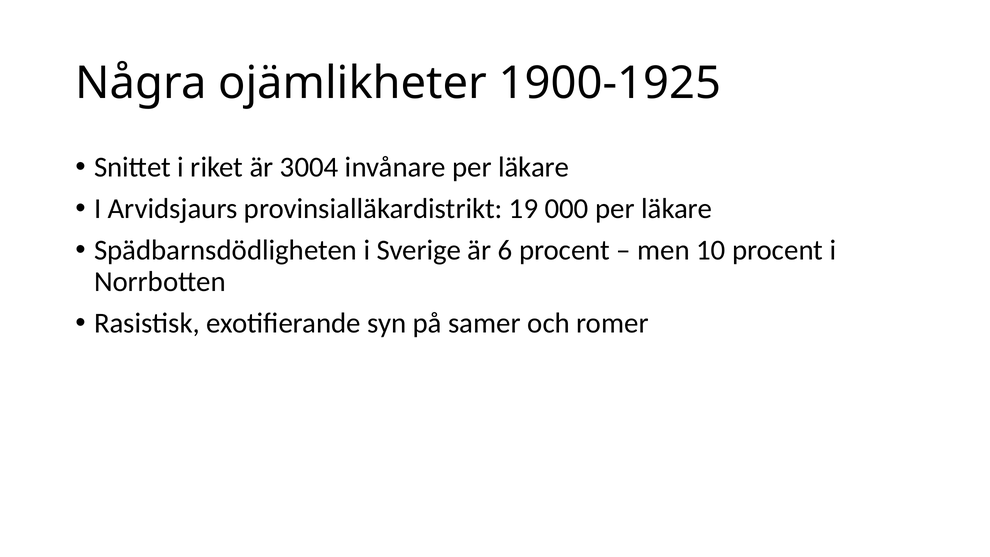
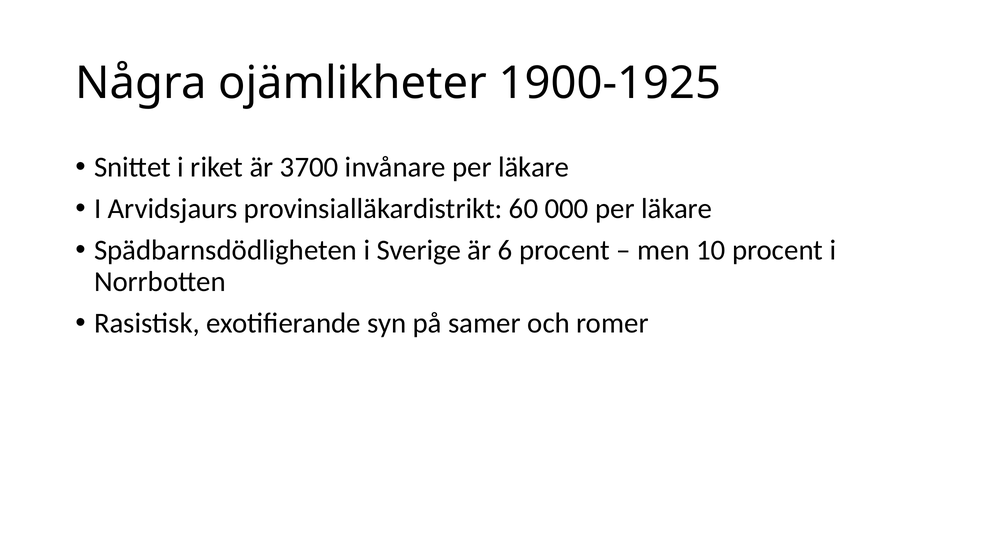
3004: 3004 -> 3700
19: 19 -> 60
